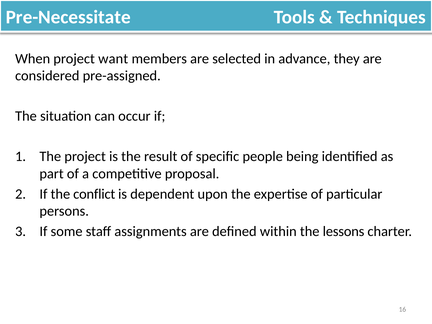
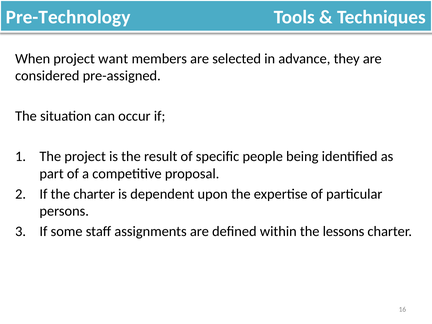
Pre-Necessitate: Pre-Necessitate -> Pre-Technology
the conflict: conflict -> charter
